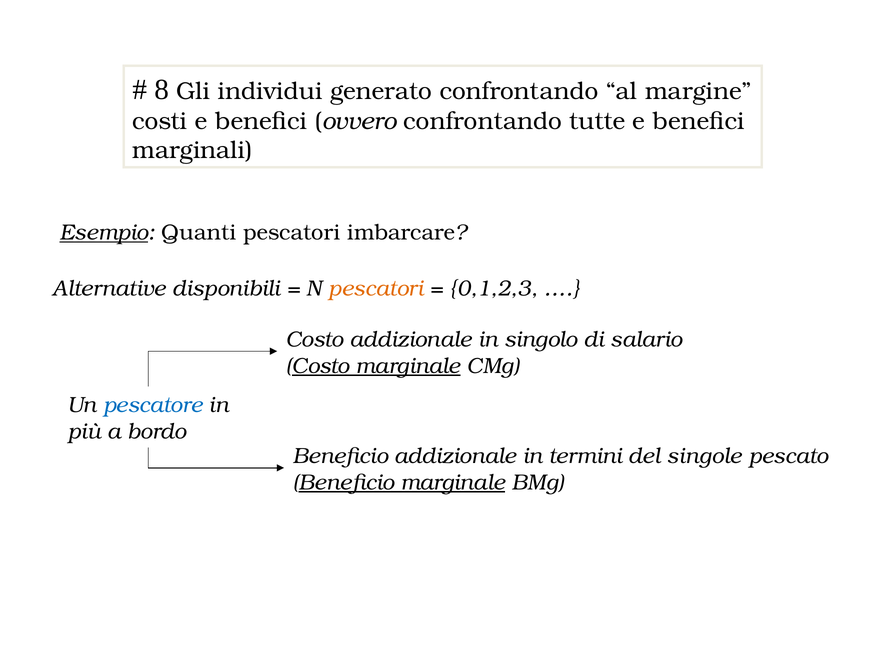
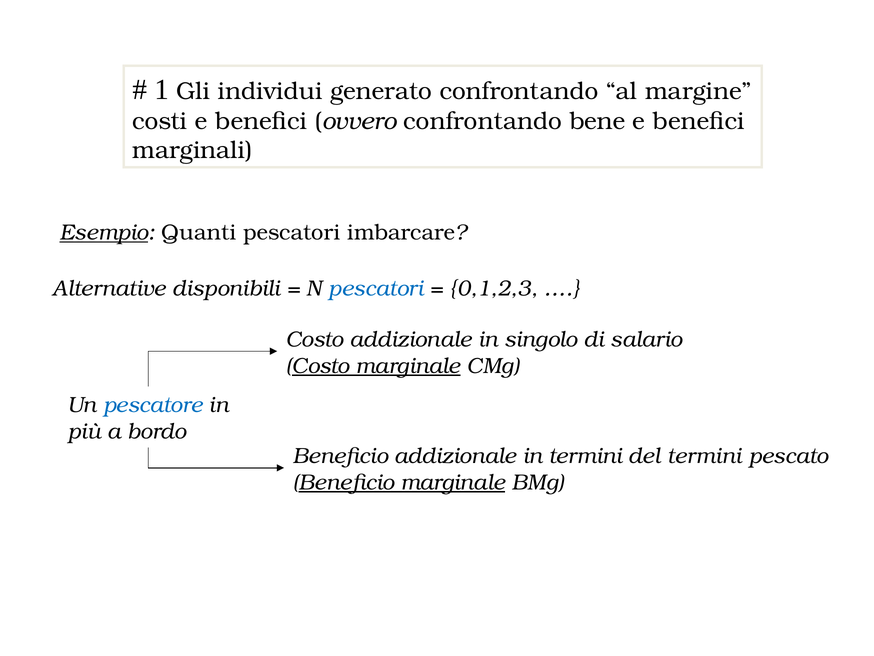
8: 8 -> 1
tutte: tutte -> bene
pescatori at (376, 288) colour: orange -> blue
del singole: singole -> termini
